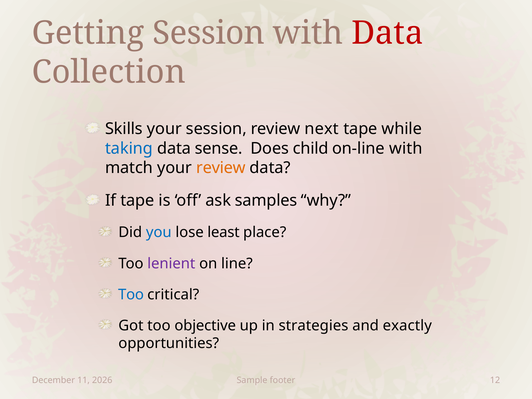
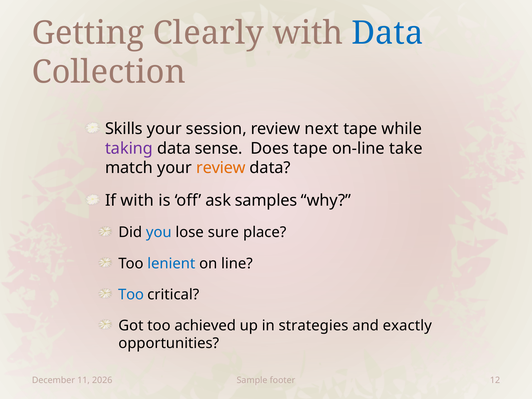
Getting Session: Session -> Clearly
Data at (388, 33) colour: red -> blue
taking colour: blue -> purple
Does child: child -> tape
on-line with: with -> take
If tape: tape -> with
least: least -> sure
lenient colour: purple -> blue
objective: objective -> achieved
